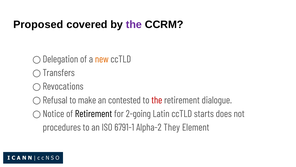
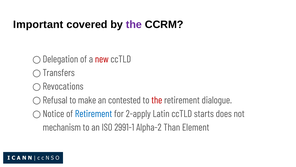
Proposed: Proposed -> Important
new colour: orange -> red
Retirement at (94, 113) colour: black -> blue
2-going: 2-going -> 2-apply
procedures: procedures -> mechanism
6791-1: 6791-1 -> 2991-1
They: They -> Than
